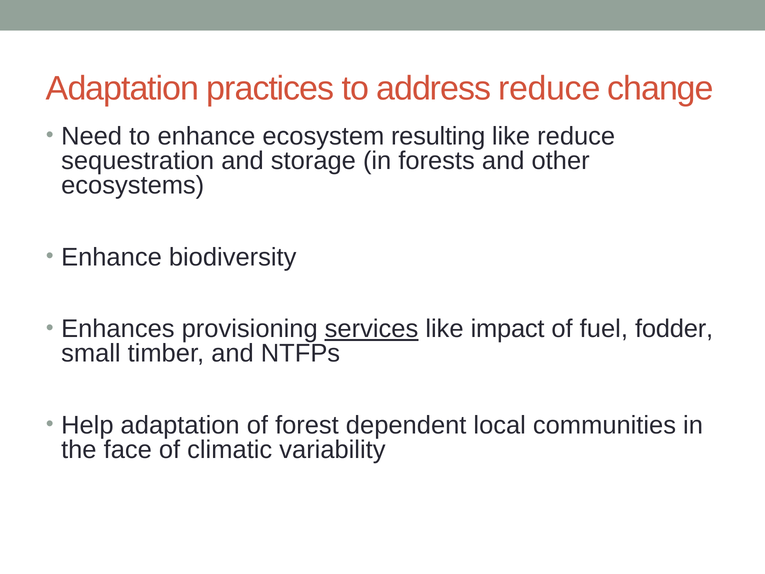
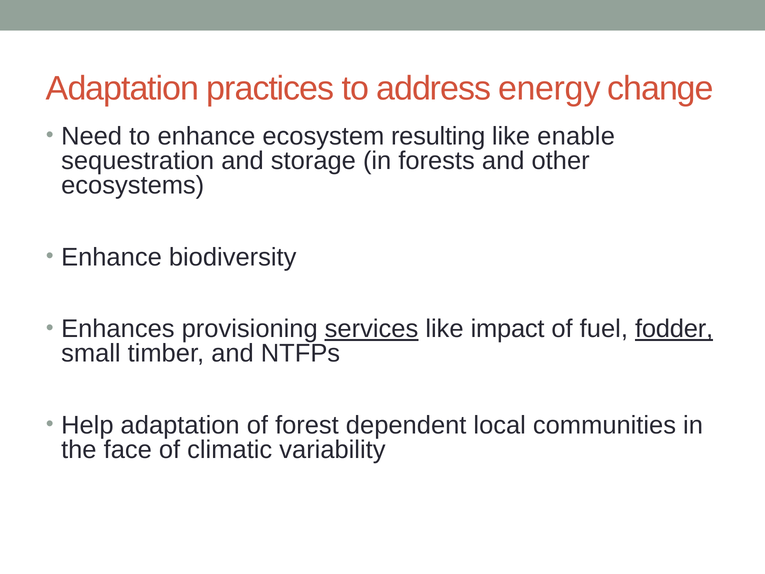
address reduce: reduce -> energy
like reduce: reduce -> enable
fodder underline: none -> present
